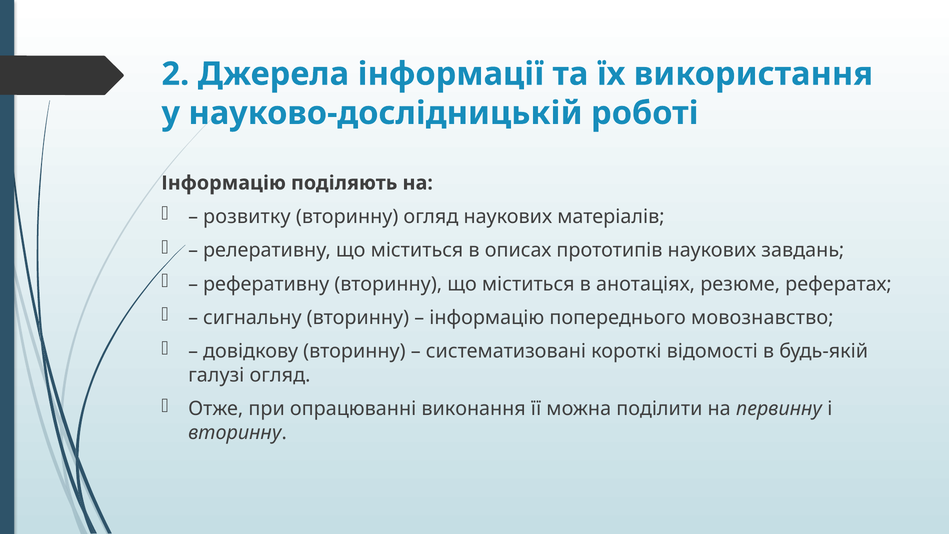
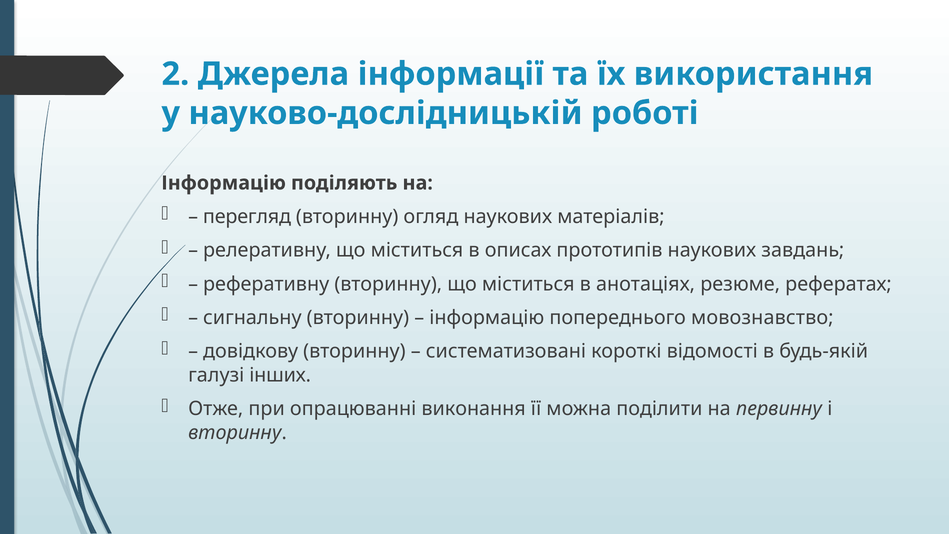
розвитку: розвитку -> перегляд
галузі огляд: огляд -> інших
